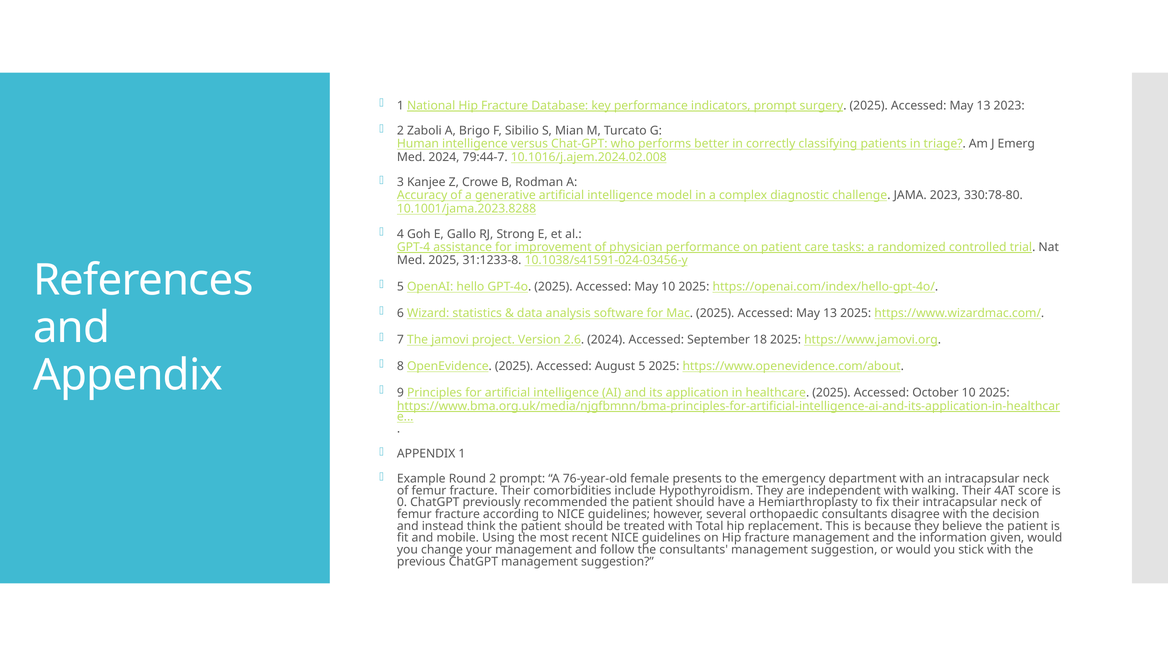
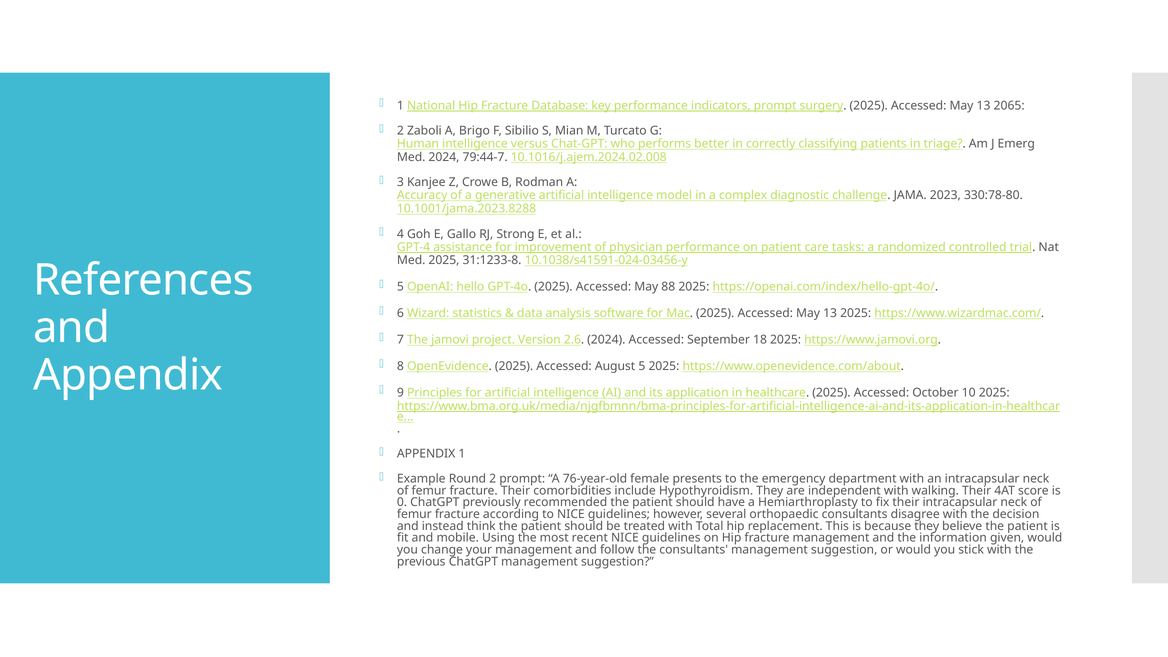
13 2023: 2023 -> 2065
May 10: 10 -> 88
